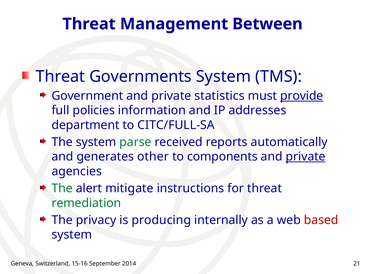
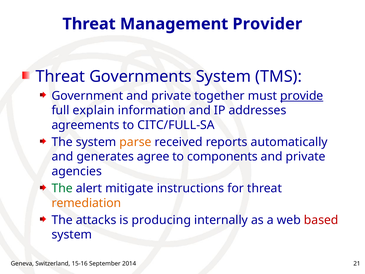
Between: Between -> Provider
statistics: statistics -> together
policies: policies -> explain
department: department -> agreements
parse colour: green -> orange
other: other -> agree
private at (306, 157) underline: present -> none
remediation colour: green -> orange
privacy: privacy -> attacks
